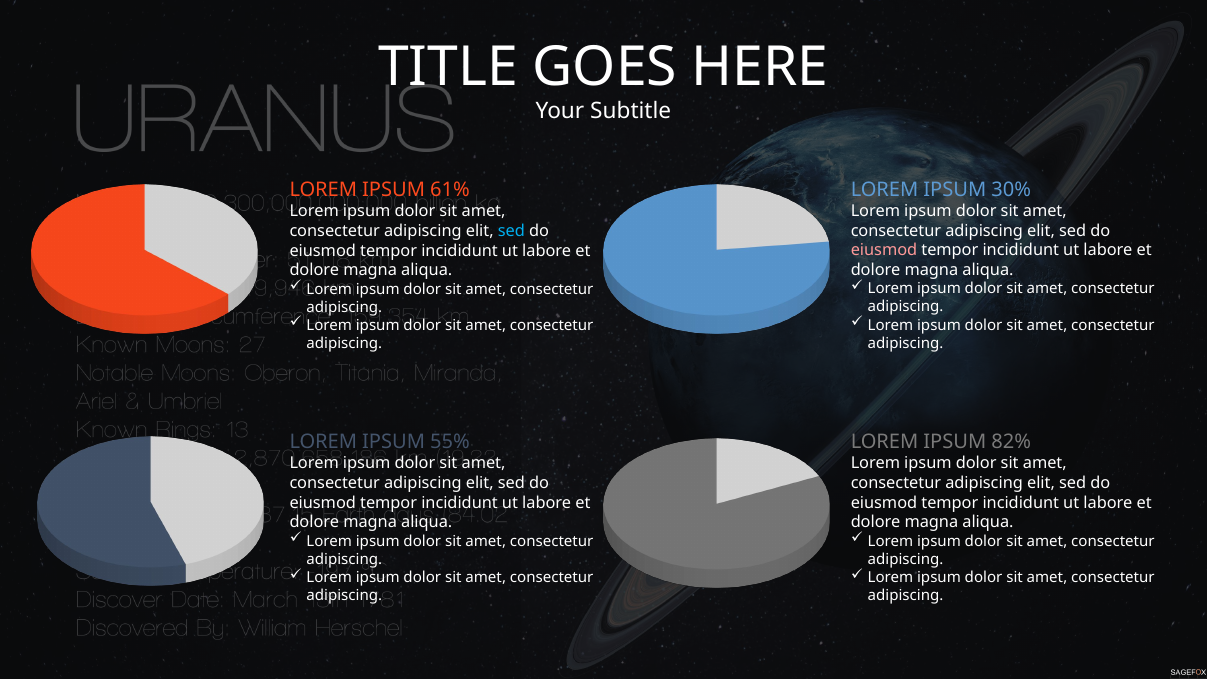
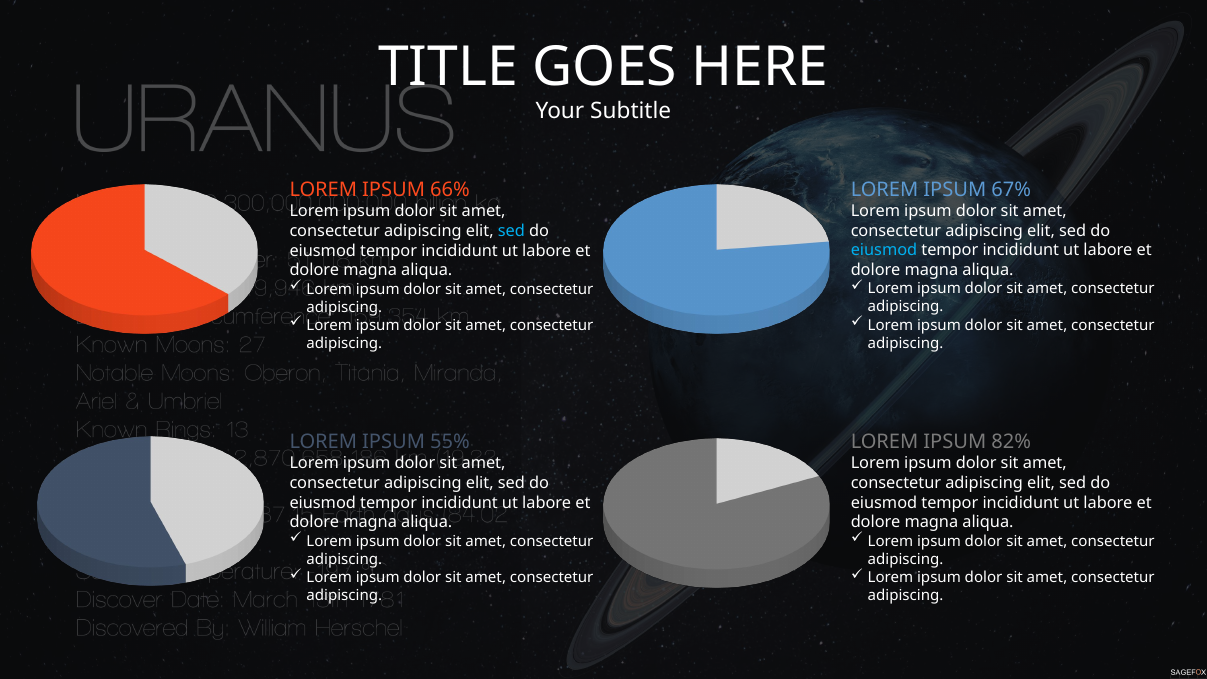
30%: 30% -> 67%
61%: 61% -> 66%
eiusmod at (884, 250) colour: pink -> light blue
